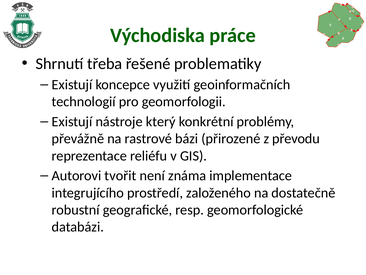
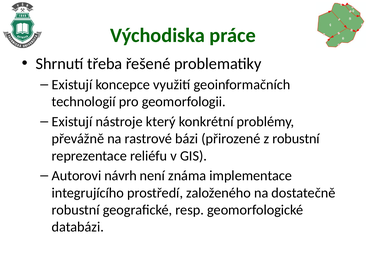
z převodu: převodu -> robustní
tvořit: tvořit -> návrh
